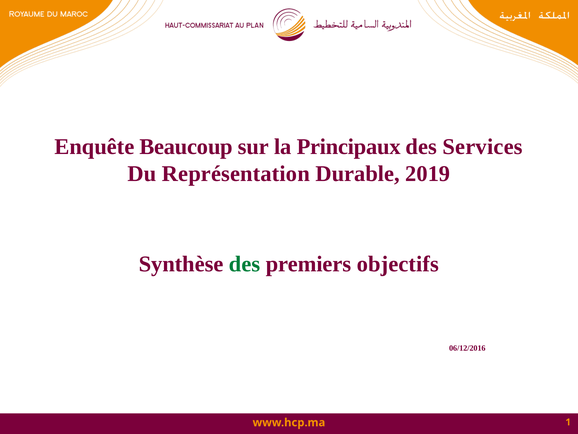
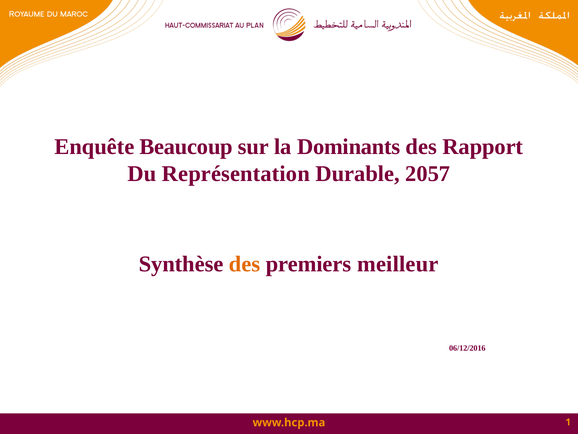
Principaux: Principaux -> Dominants
Services: Services -> Rapport
2019: 2019 -> 2057
des at (245, 264) colour: green -> orange
objectifs: objectifs -> meilleur
